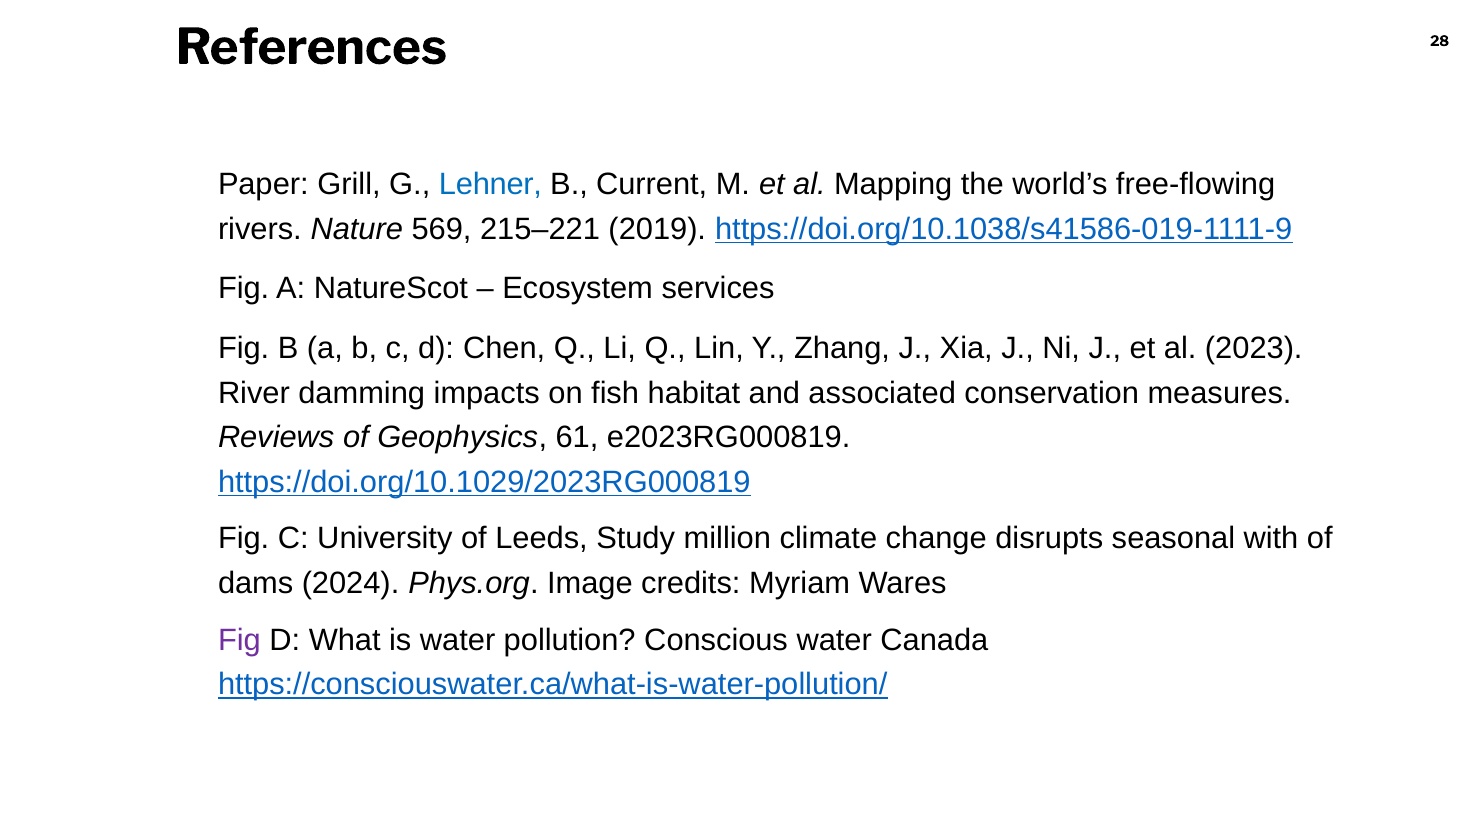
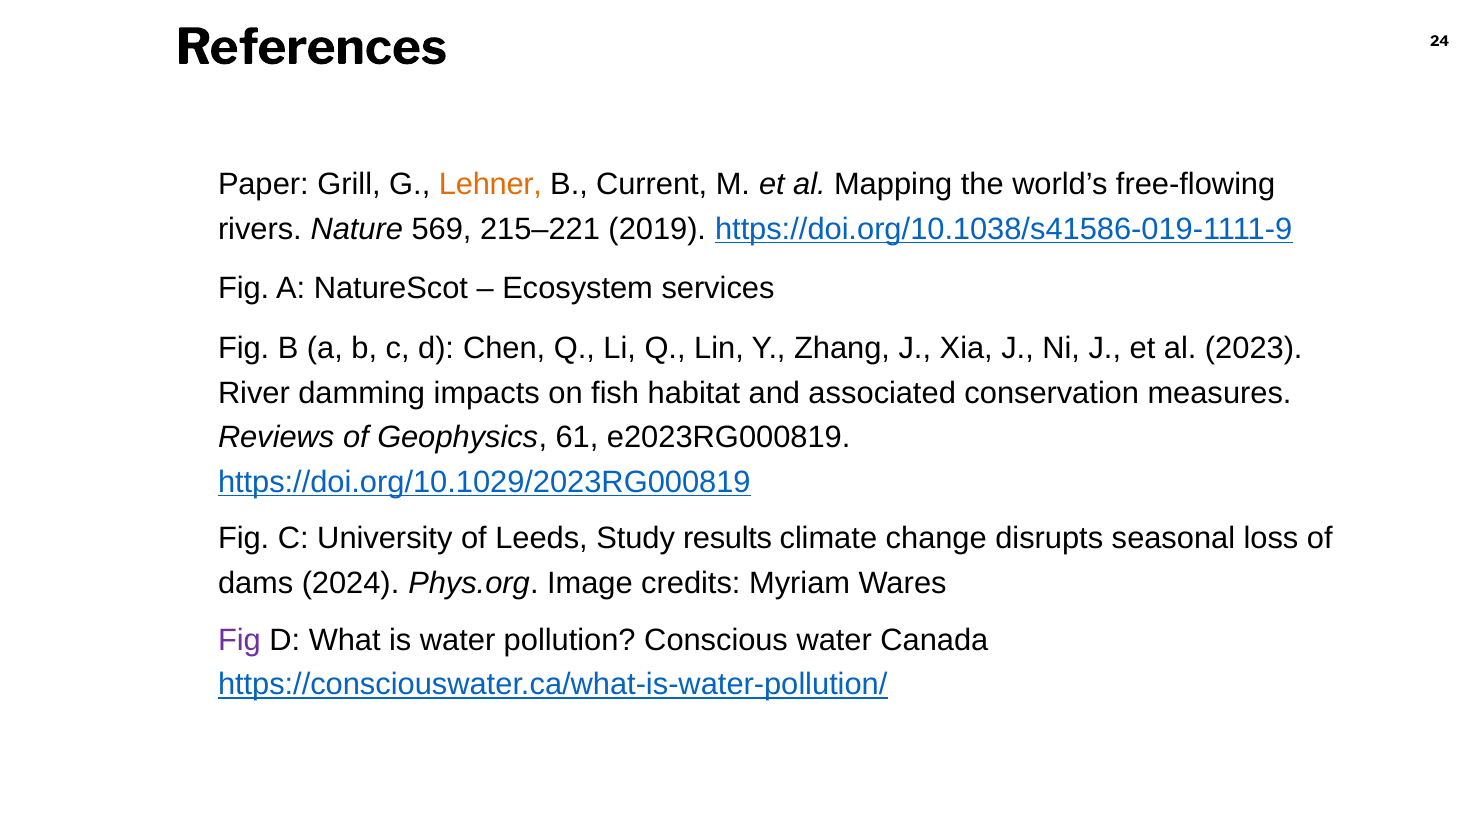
28: 28 -> 24
Lehner colour: blue -> orange
million: million -> results
with: with -> loss
